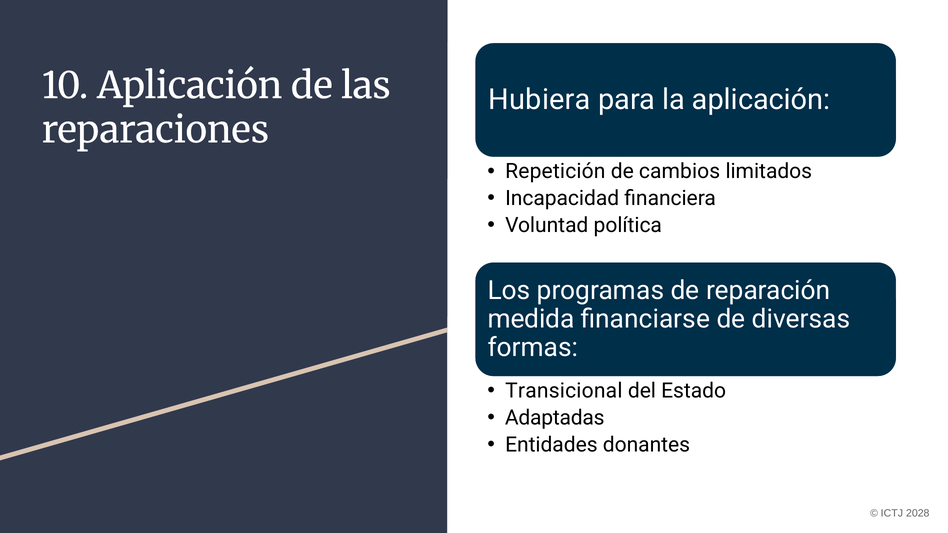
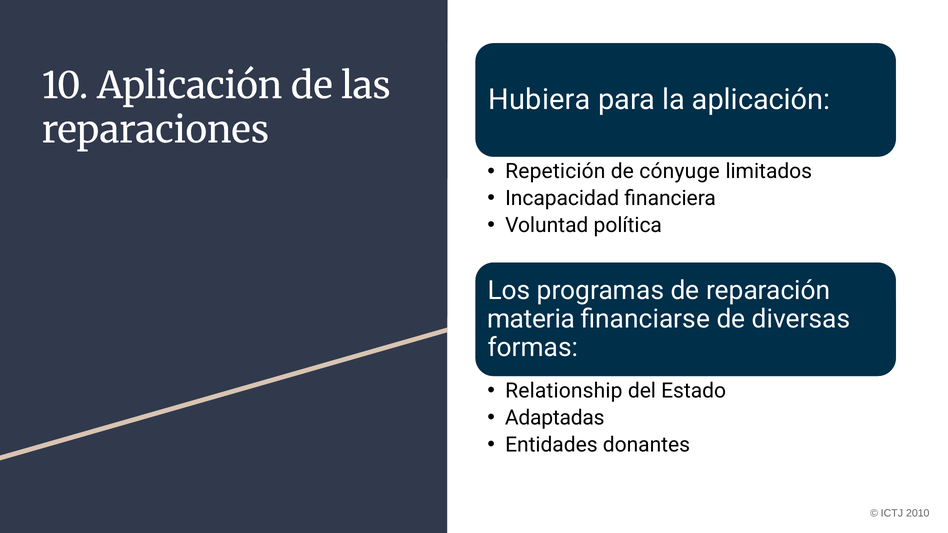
cambios: cambios -> cónyuge
medida: medida -> materia
Transicional: Transicional -> Relationship
2028: 2028 -> 2010
